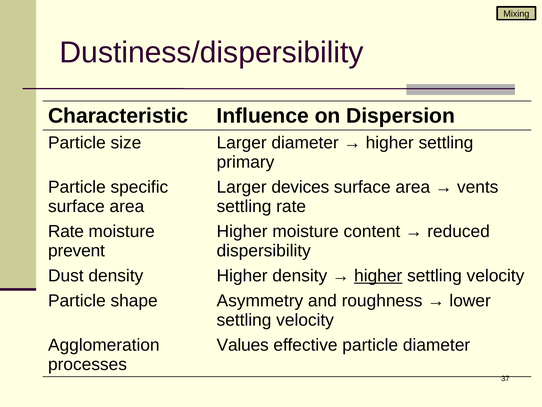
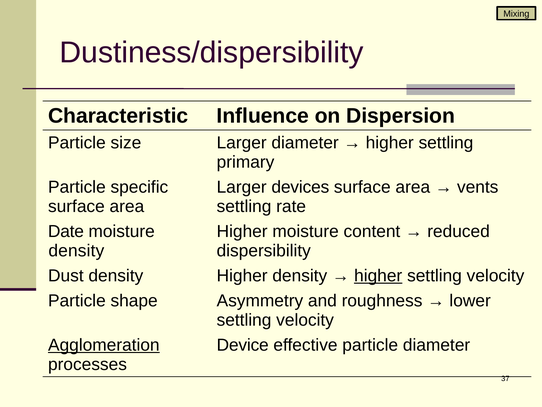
Rate at (66, 231): Rate -> Date
prevent at (77, 251): prevent -> density
Agglomeration underline: none -> present
Values: Values -> Device
